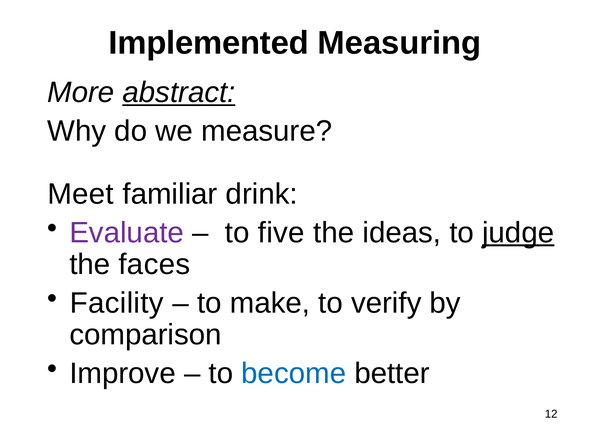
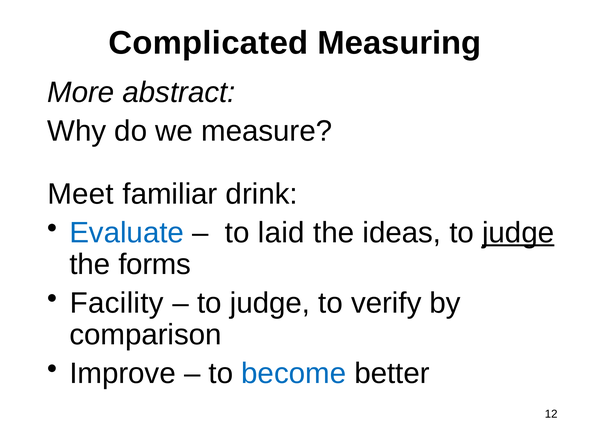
Implemented: Implemented -> Complicated
abstract underline: present -> none
Evaluate colour: purple -> blue
five: five -> laid
faces: faces -> forms
make at (270, 303): make -> judge
